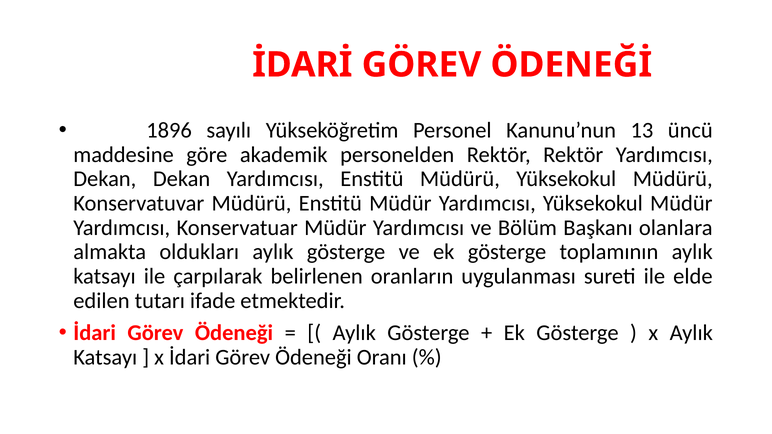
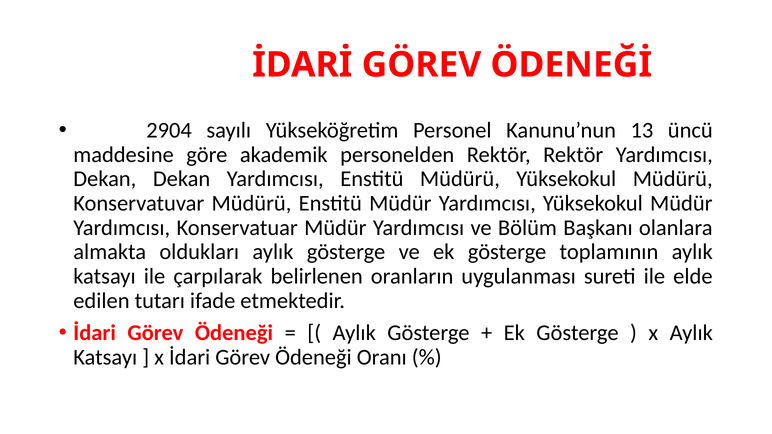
1896: 1896 -> 2904
